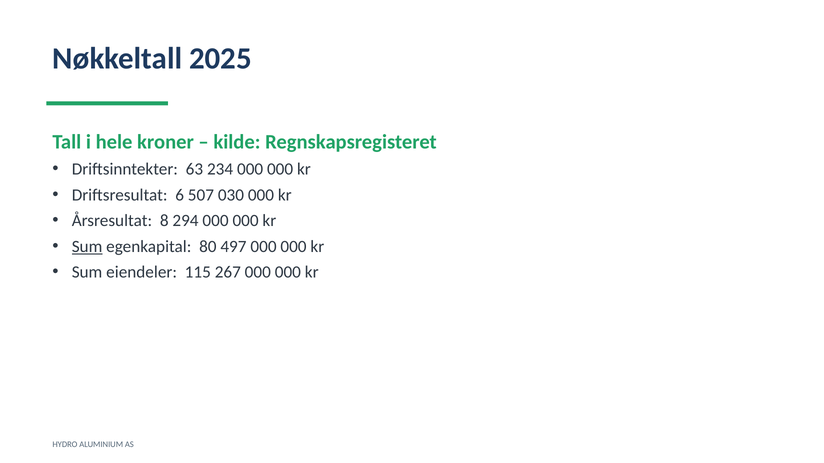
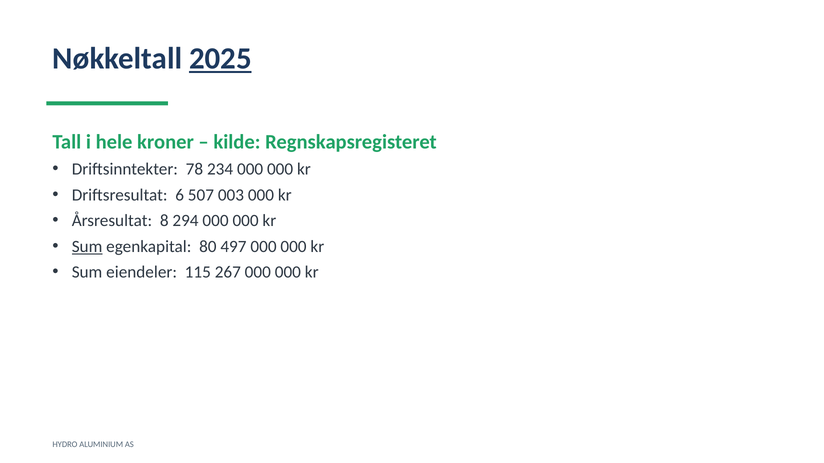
2025 underline: none -> present
63: 63 -> 78
030: 030 -> 003
